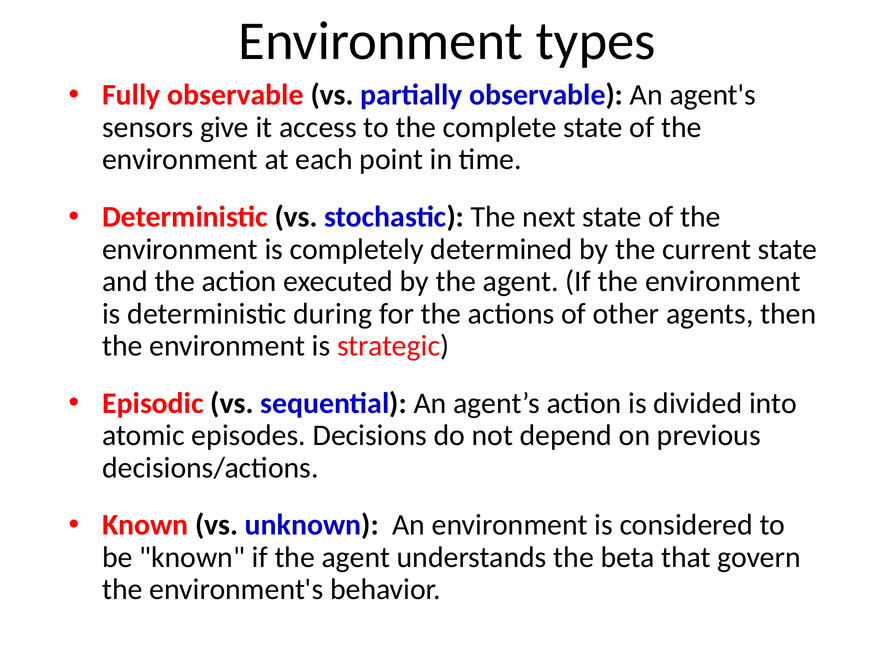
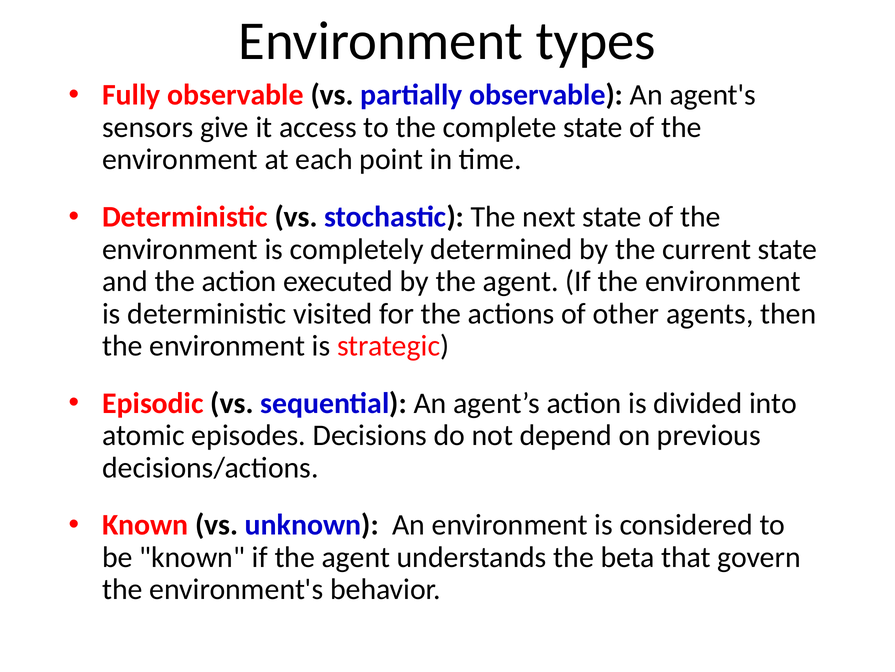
during: during -> visited
